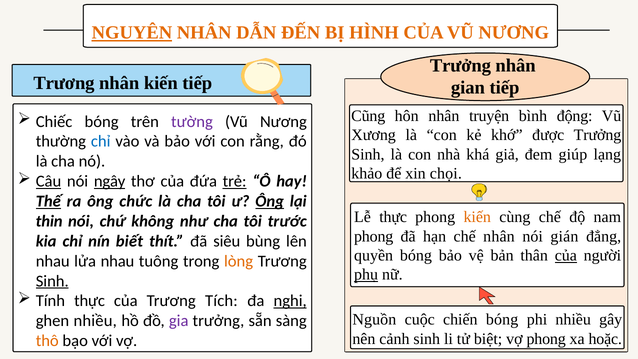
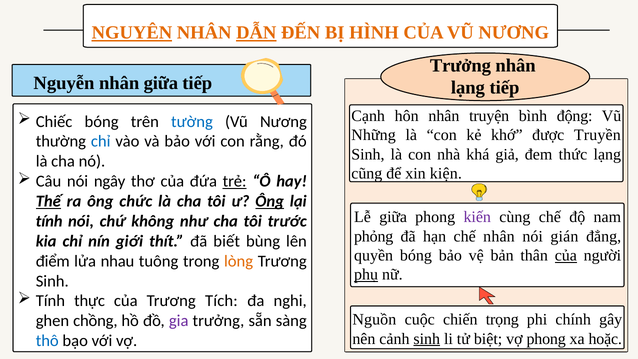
DẪN underline: none -> present
Trương at (64, 83): Trương -> Nguyễn
nhân kiến: kiến -> giữa
gian at (468, 87): gian -> lạng
Cũng: Cũng -> Cạnh
tường colour: purple -> blue
Xương: Xương -> Những
được Trưởng: Trưởng -> Truyền
giúp: giúp -> thức
khảo: khảo -> cũng
chọi: chọi -> kiện
Câu underline: present -> none
ngây underline: present -> none
Lễ thực: thực -> giữa
kiến at (477, 217) colour: orange -> purple
thin at (49, 221): thin -> tính
phong at (374, 236): phong -> phỏng
biết: biết -> giới
siêu: siêu -> biết
nhau at (53, 261): nhau -> điểm
Sinh at (52, 281) underline: present -> none
nghi underline: present -> none
chiến bóng: bóng -> trọng
phi nhiều: nhiều -> chính
ghen nhiều: nhiều -> chồng
sinh at (427, 339) underline: none -> present
thô colour: orange -> blue
